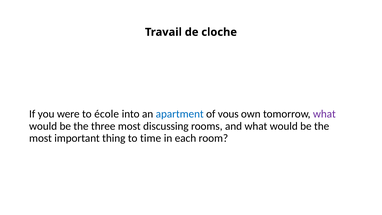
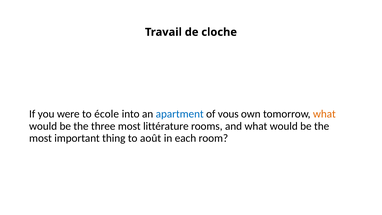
what at (324, 114) colour: purple -> orange
discussing: discussing -> littérature
time: time -> août
